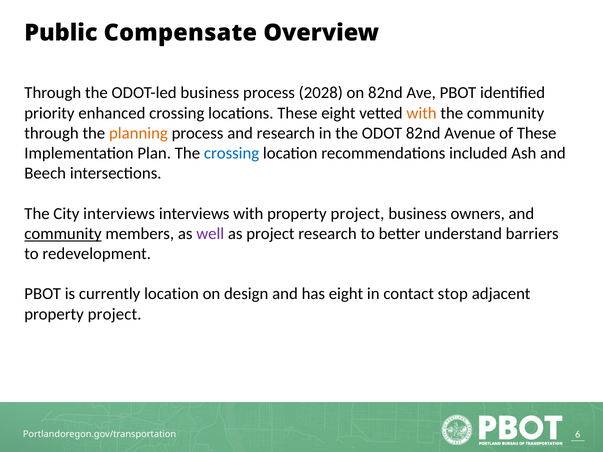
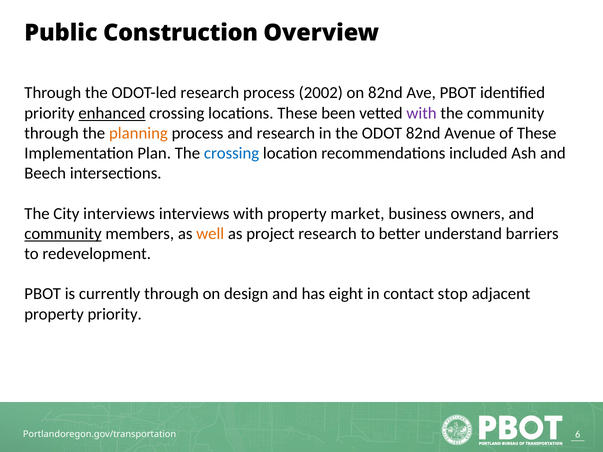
Compensate: Compensate -> Construction
ODOT-led business: business -> research
2028: 2028 -> 2002
enhanced underline: none -> present
These eight: eight -> been
with at (422, 113) colour: orange -> purple
with property project: project -> market
well colour: purple -> orange
currently location: location -> through
project at (115, 314): project -> priority
